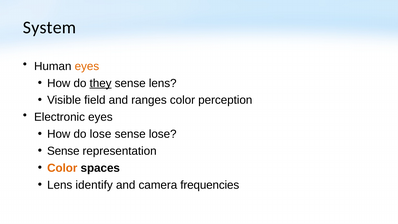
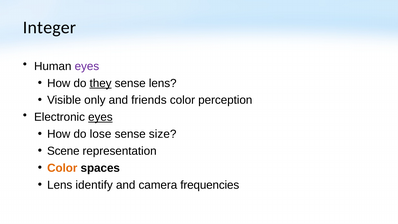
System: System -> Integer
eyes at (87, 66) colour: orange -> purple
field: field -> only
ranges: ranges -> friends
eyes at (100, 117) underline: none -> present
sense lose: lose -> size
Sense at (63, 151): Sense -> Scene
